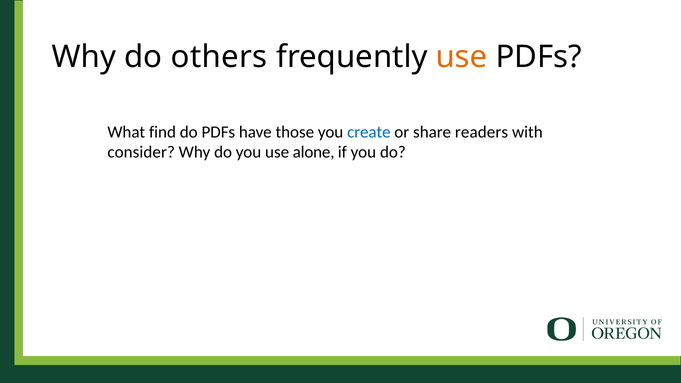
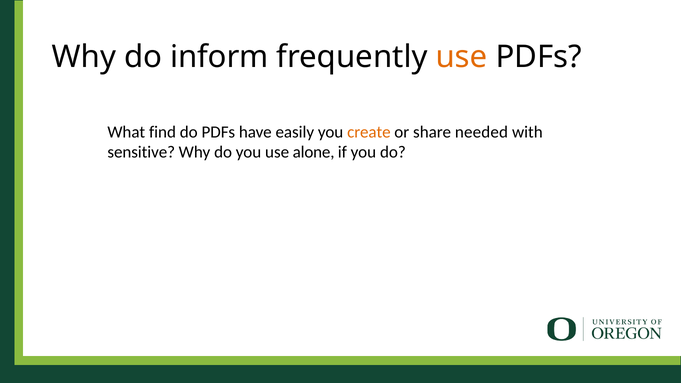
others: others -> inform
those: those -> easily
create colour: blue -> orange
readers: readers -> needed
consider: consider -> sensitive
